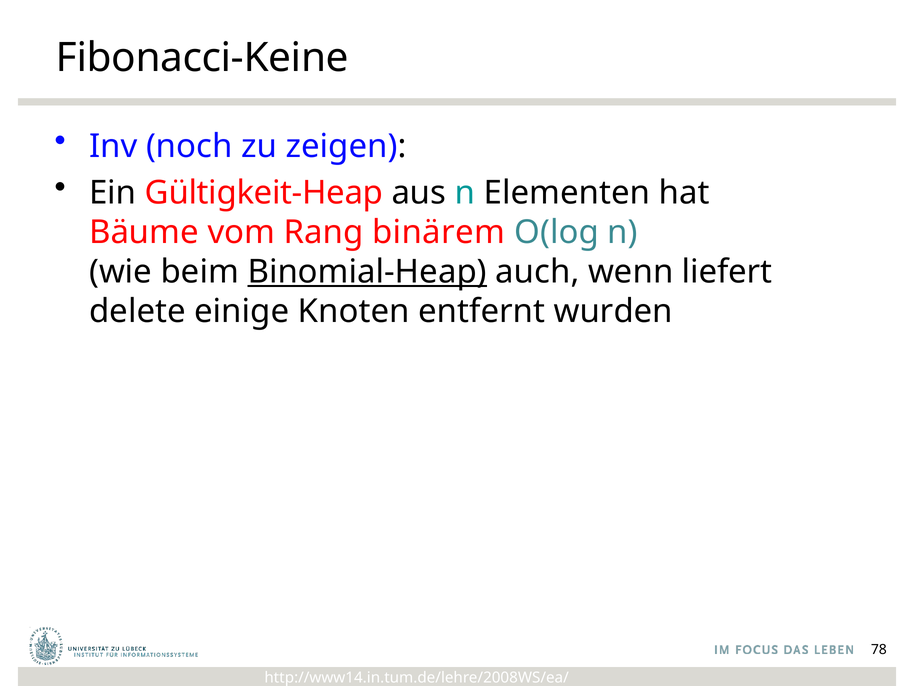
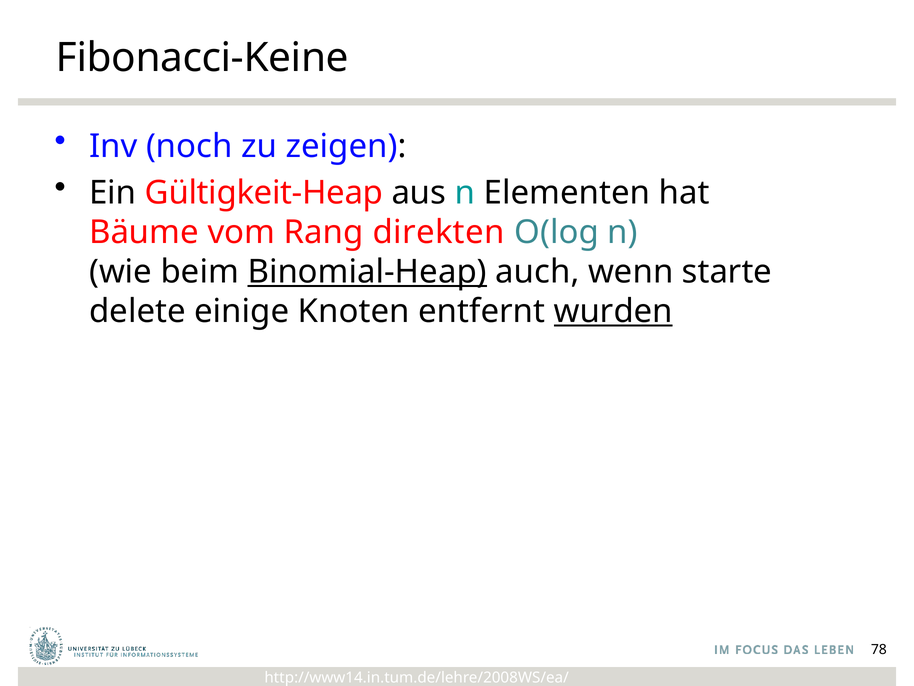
binärem: binärem -> direkten
liefert: liefert -> starte
wurden underline: none -> present
